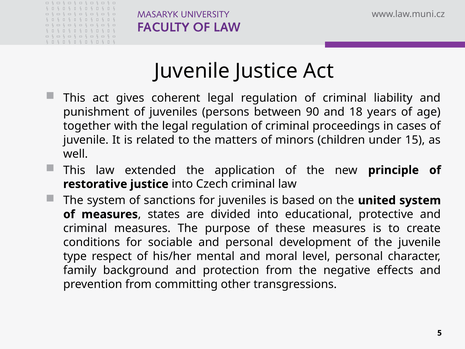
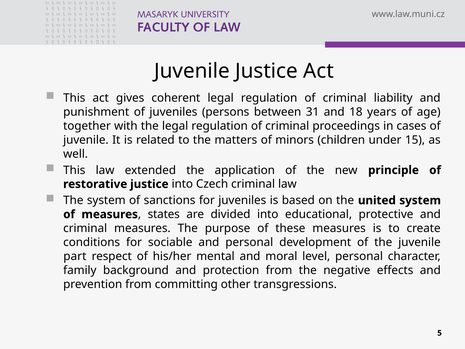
90: 90 -> 31
type: type -> part
